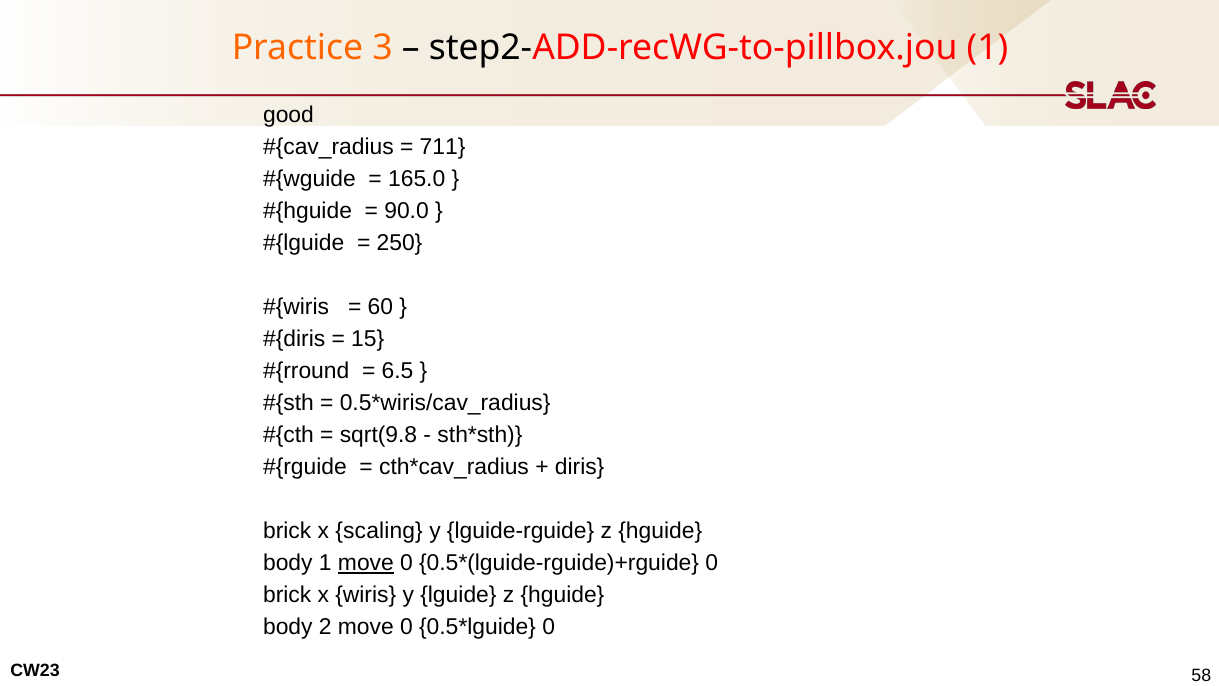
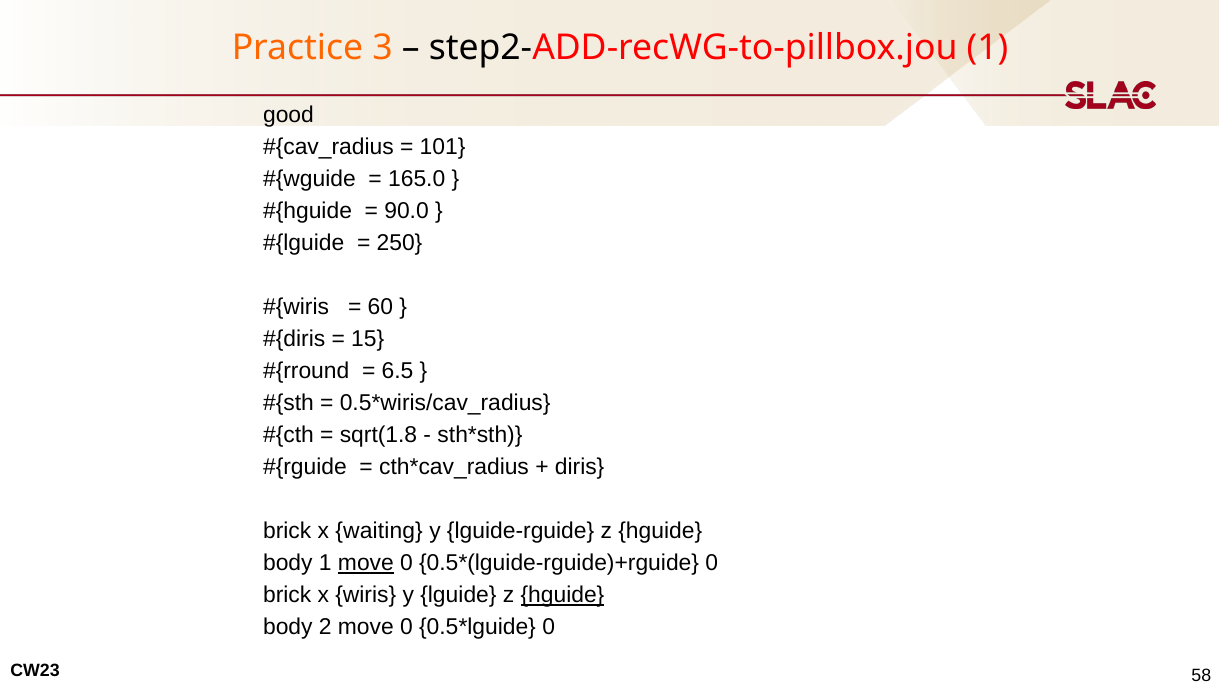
711: 711 -> 101
sqrt(9.8: sqrt(9.8 -> sqrt(1.8
scaling: scaling -> waiting
hguide at (562, 595) underline: none -> present
